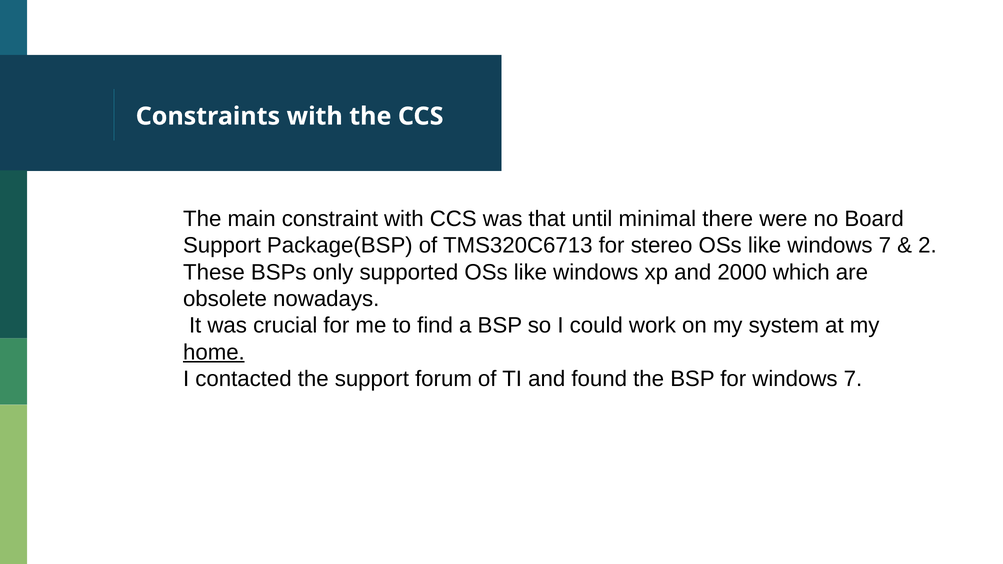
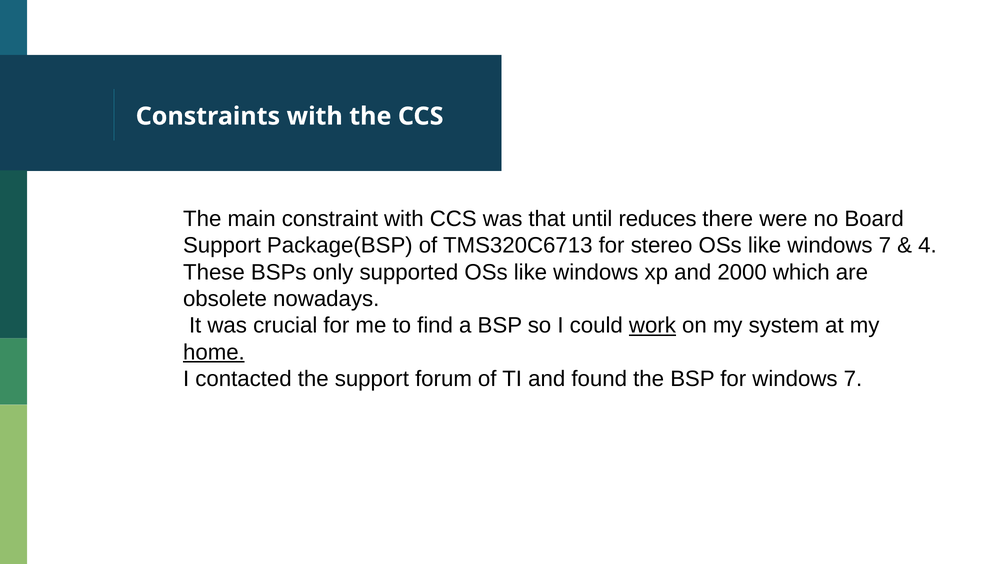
minimal: minimal -> reduces
2: 2 -> 4
work underline: none -> present
